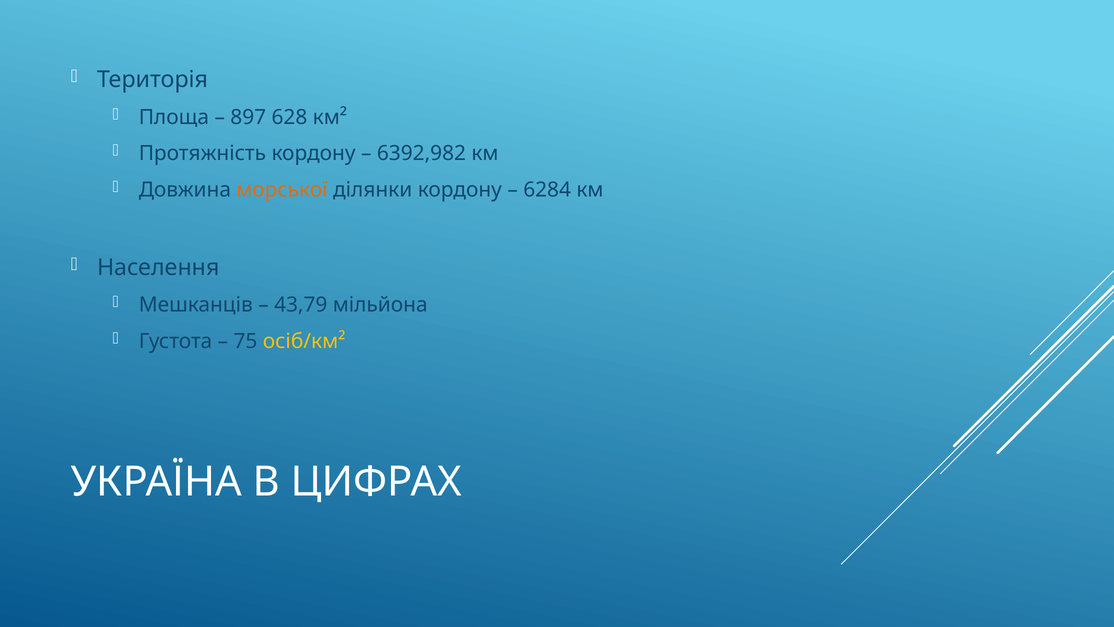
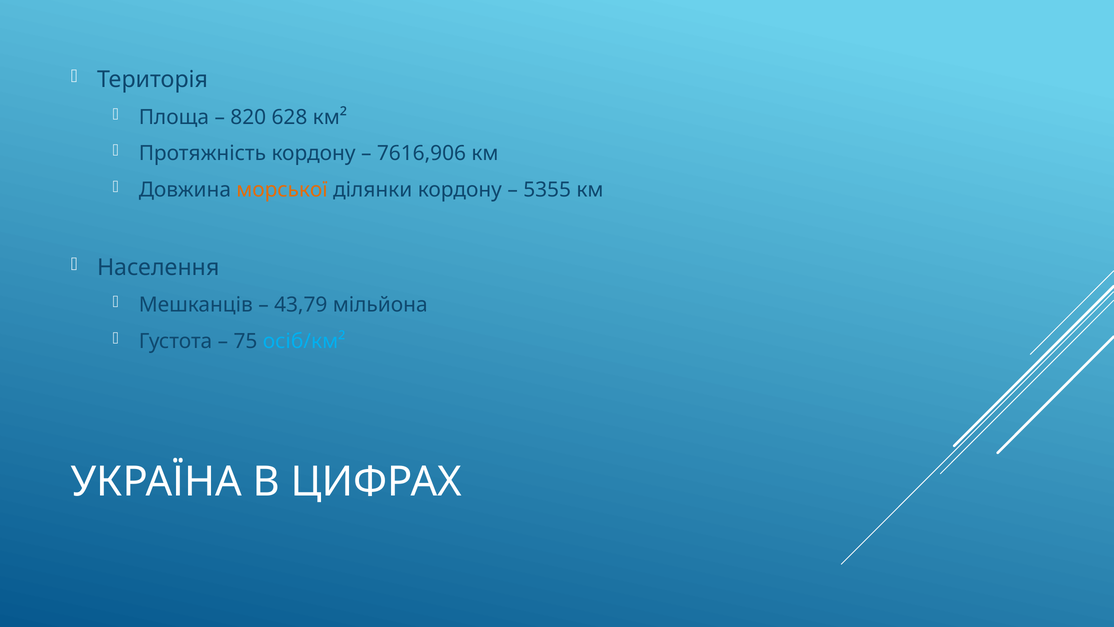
897: 897 -> 820
6392,982: 6392,982 -> 7616,906
6284: 6284 -> 5355
осіб/км² colour: yellow -> light blue
